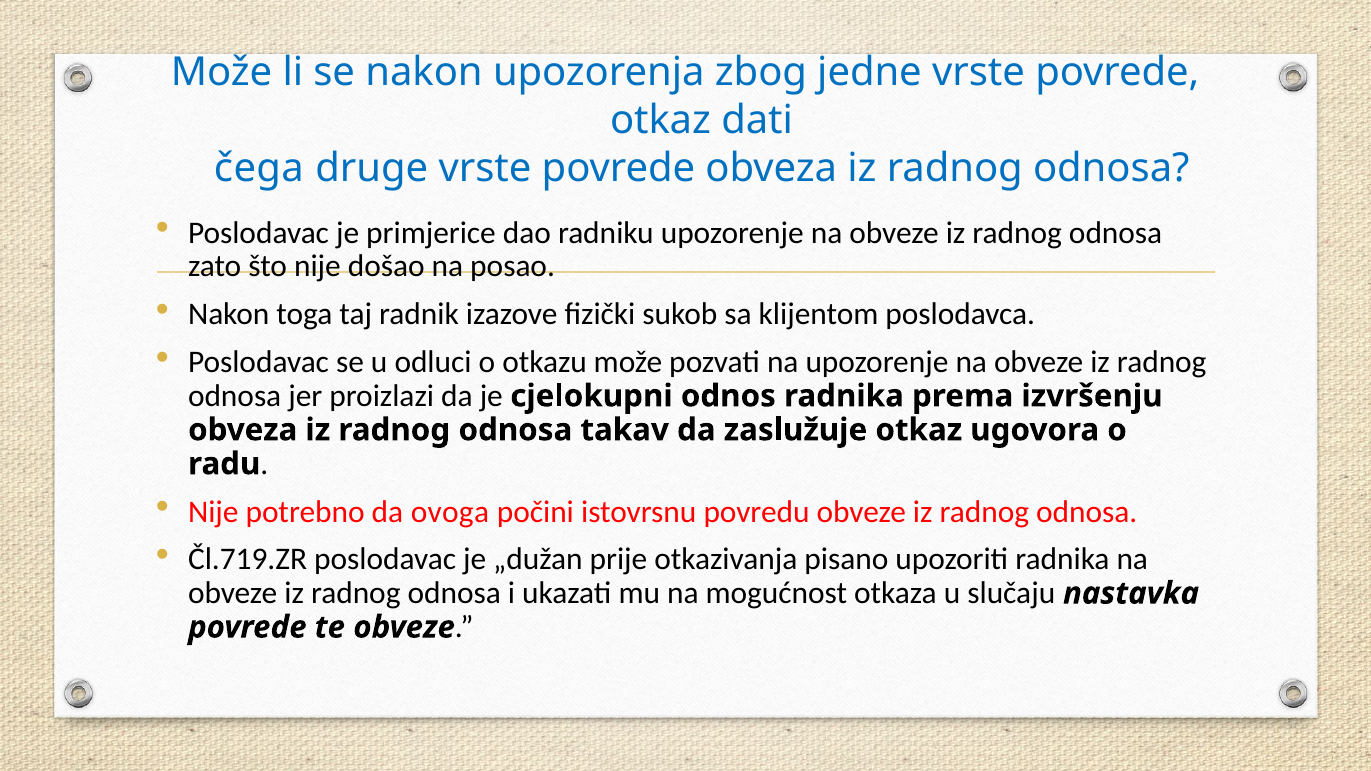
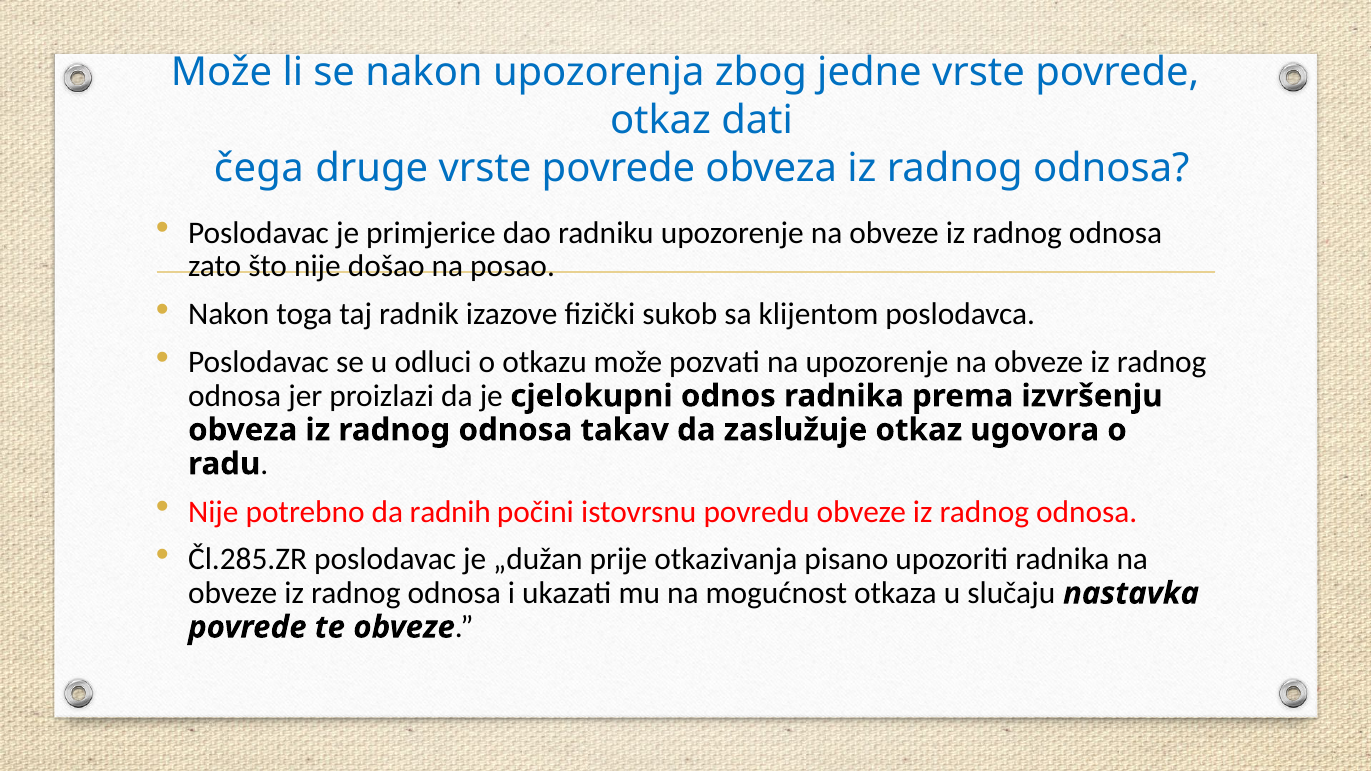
ovoga: ovoga -> radnih
Čl.719.ZR: Čl.719.ZR -> Čl.285.ZR
